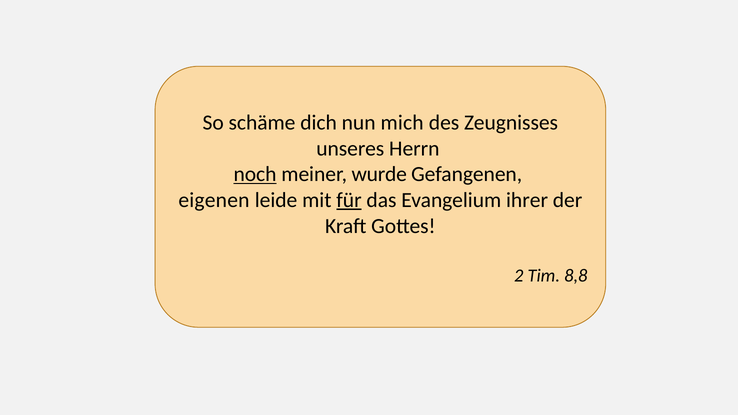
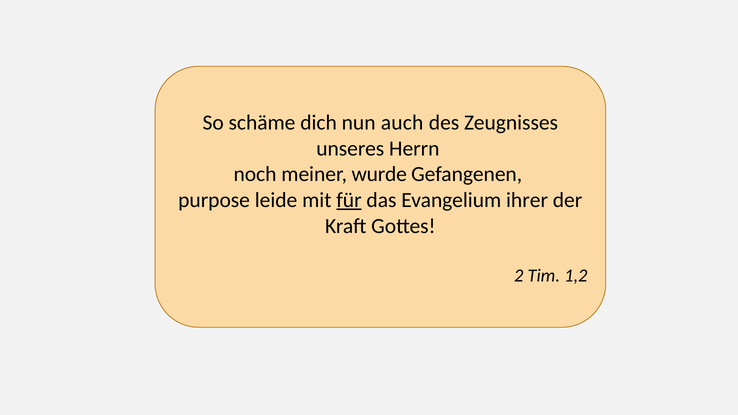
mich: mich -> auch
noch underline: present -> none
eigenen: eigenen -> purpose
8,8: 8,8 -> 1,2
